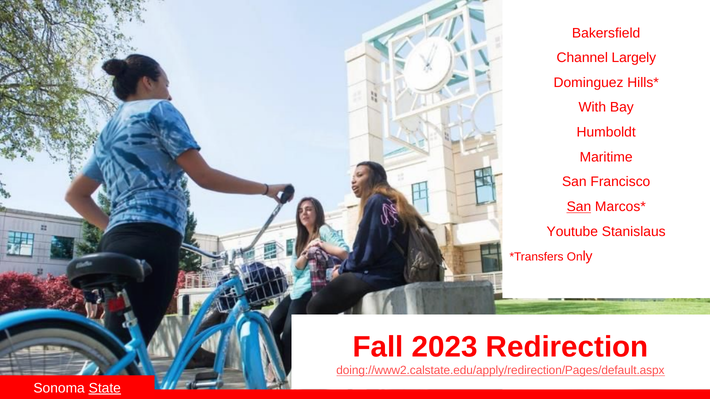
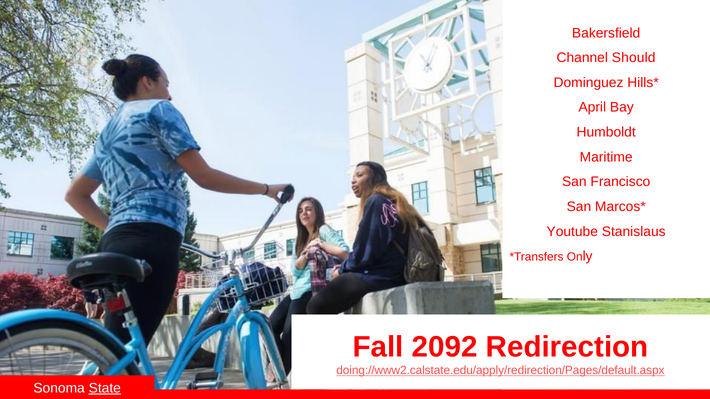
Largely: Largely -> Should
With: With -> April
San at (579, 207) underline: present -> none
2023: 2023 -> 2092
